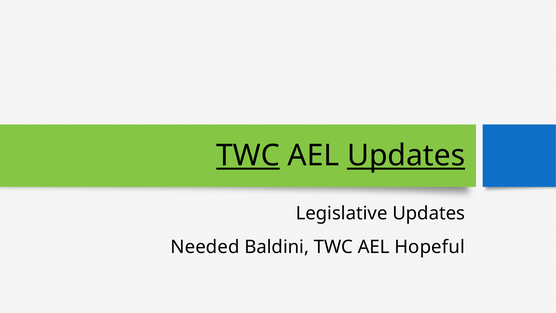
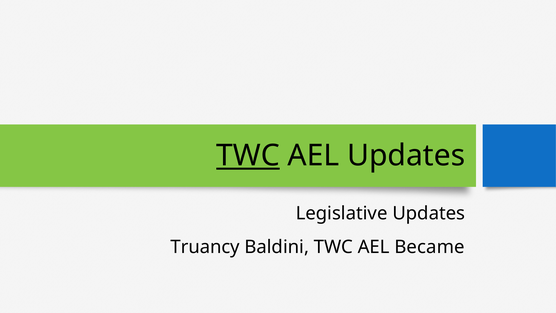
Updates at (406, 156) underline: present -> none
Needed: Needed -> Truancy
Hopeful: Hopeful -> Became
